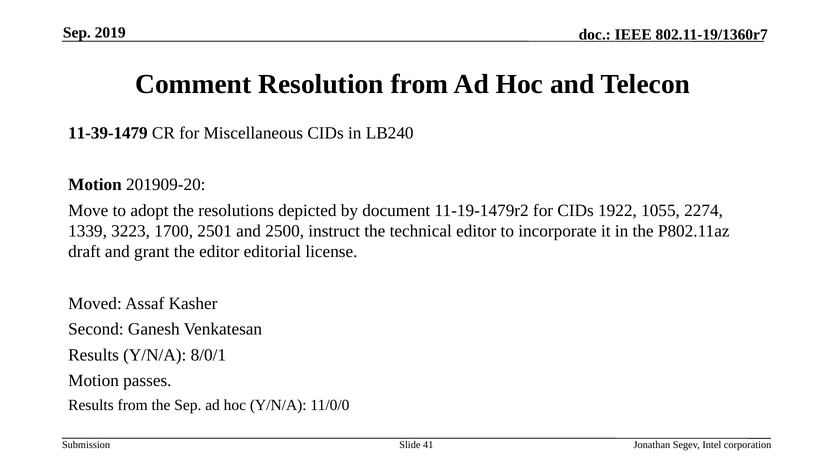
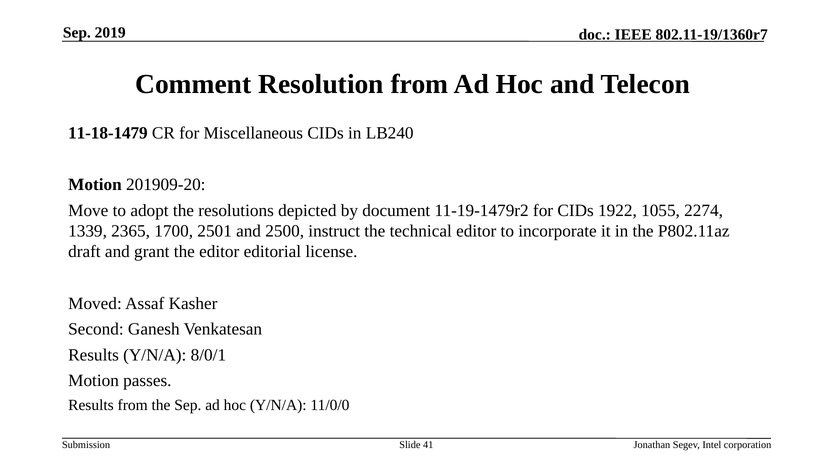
11-39-1479: 11-39-1479 -> 11-18-1479
3223: 3223 -> 2365
